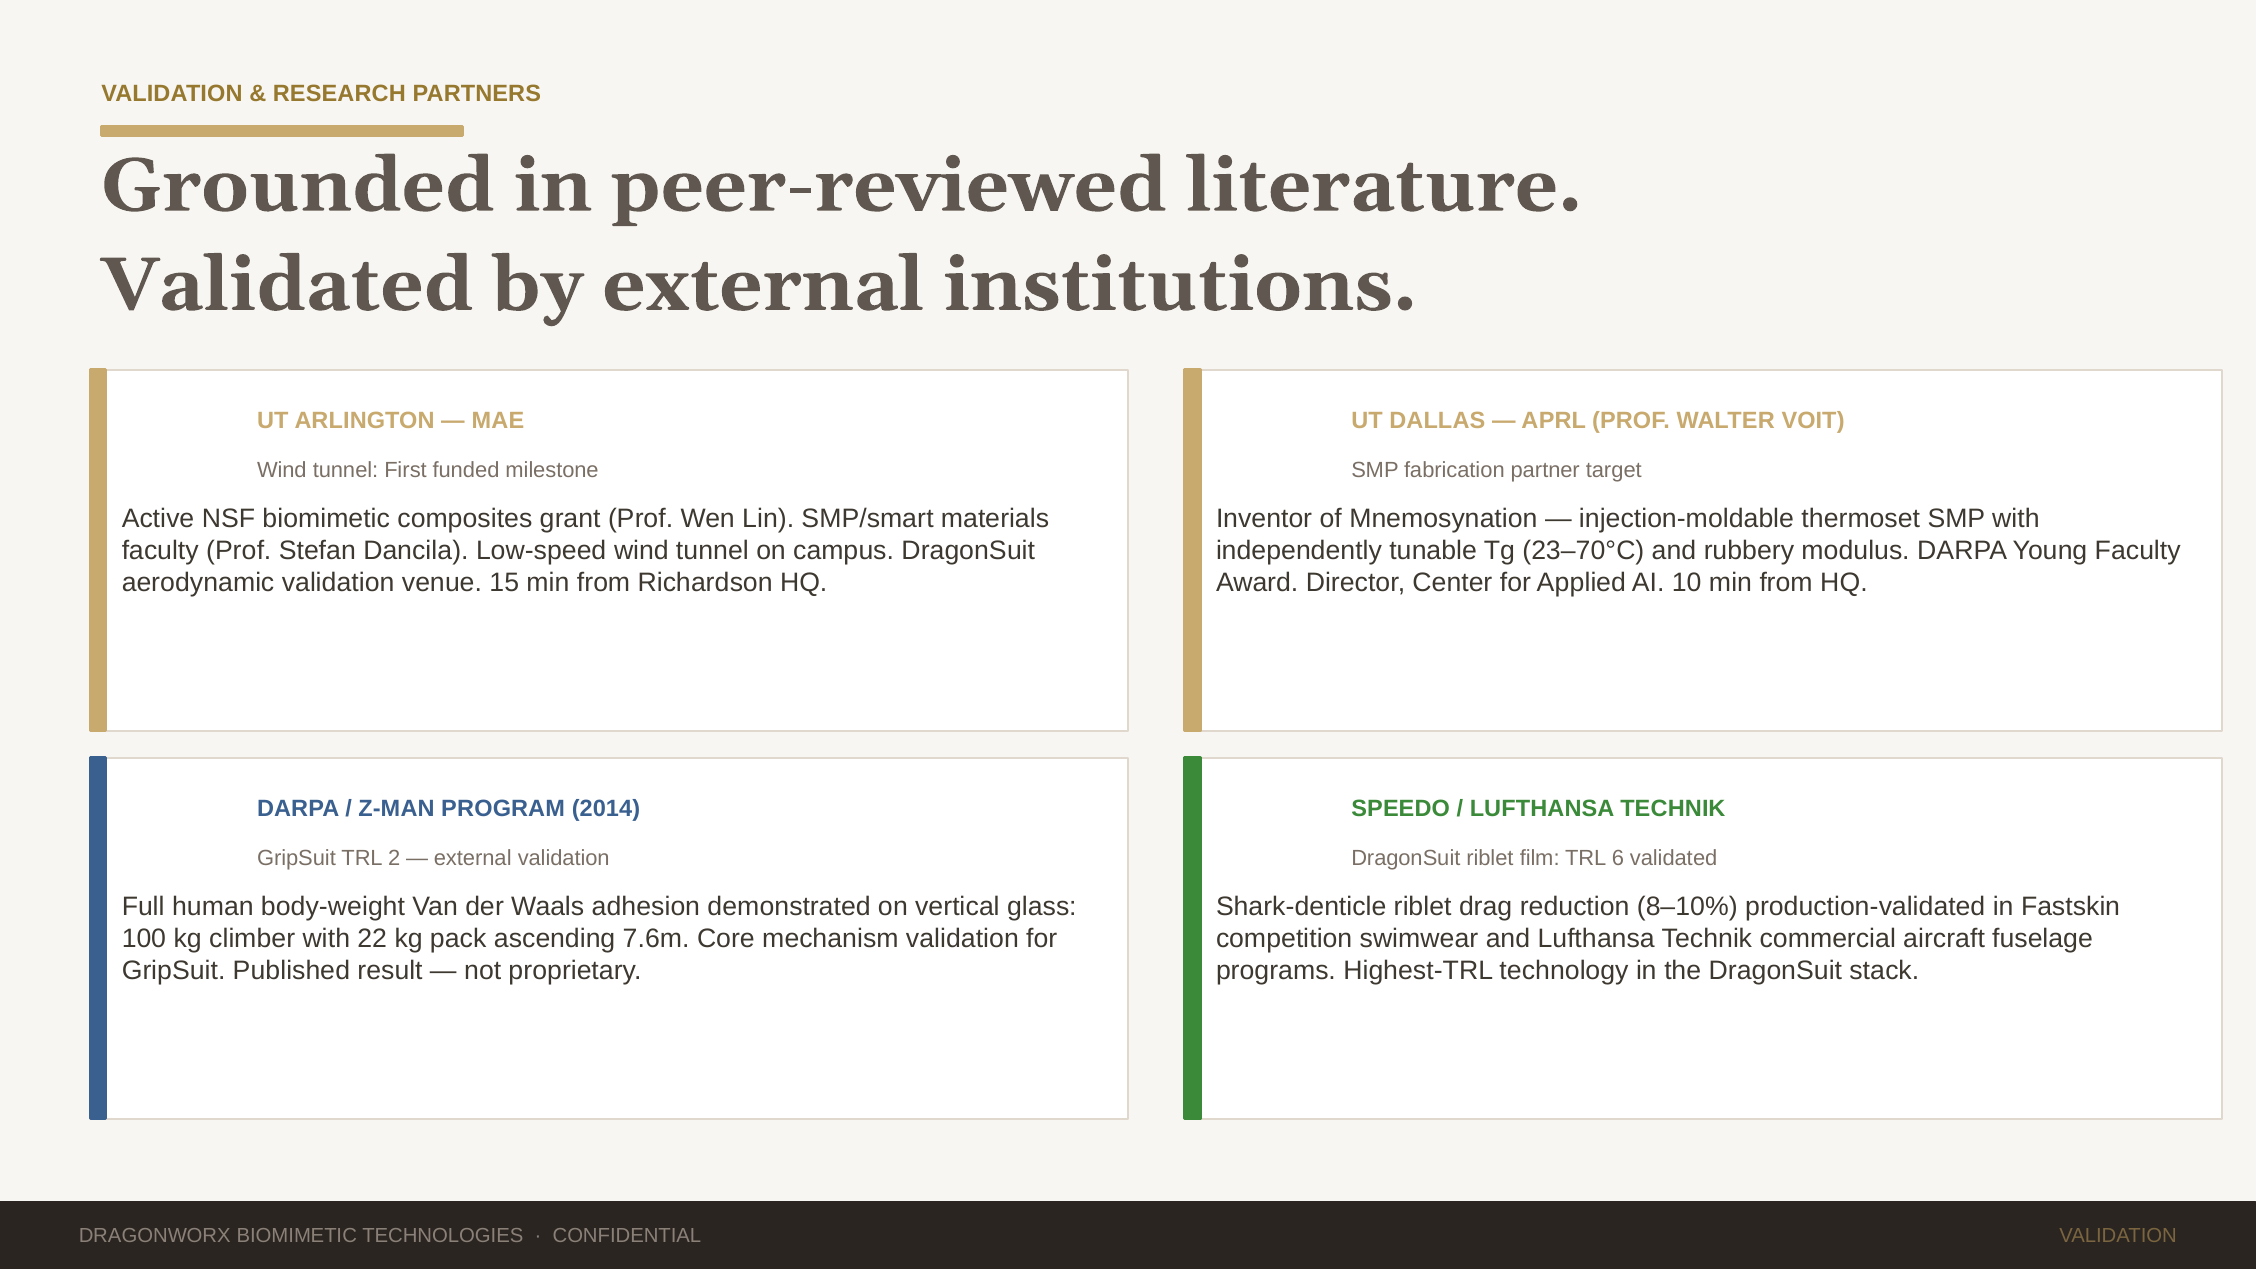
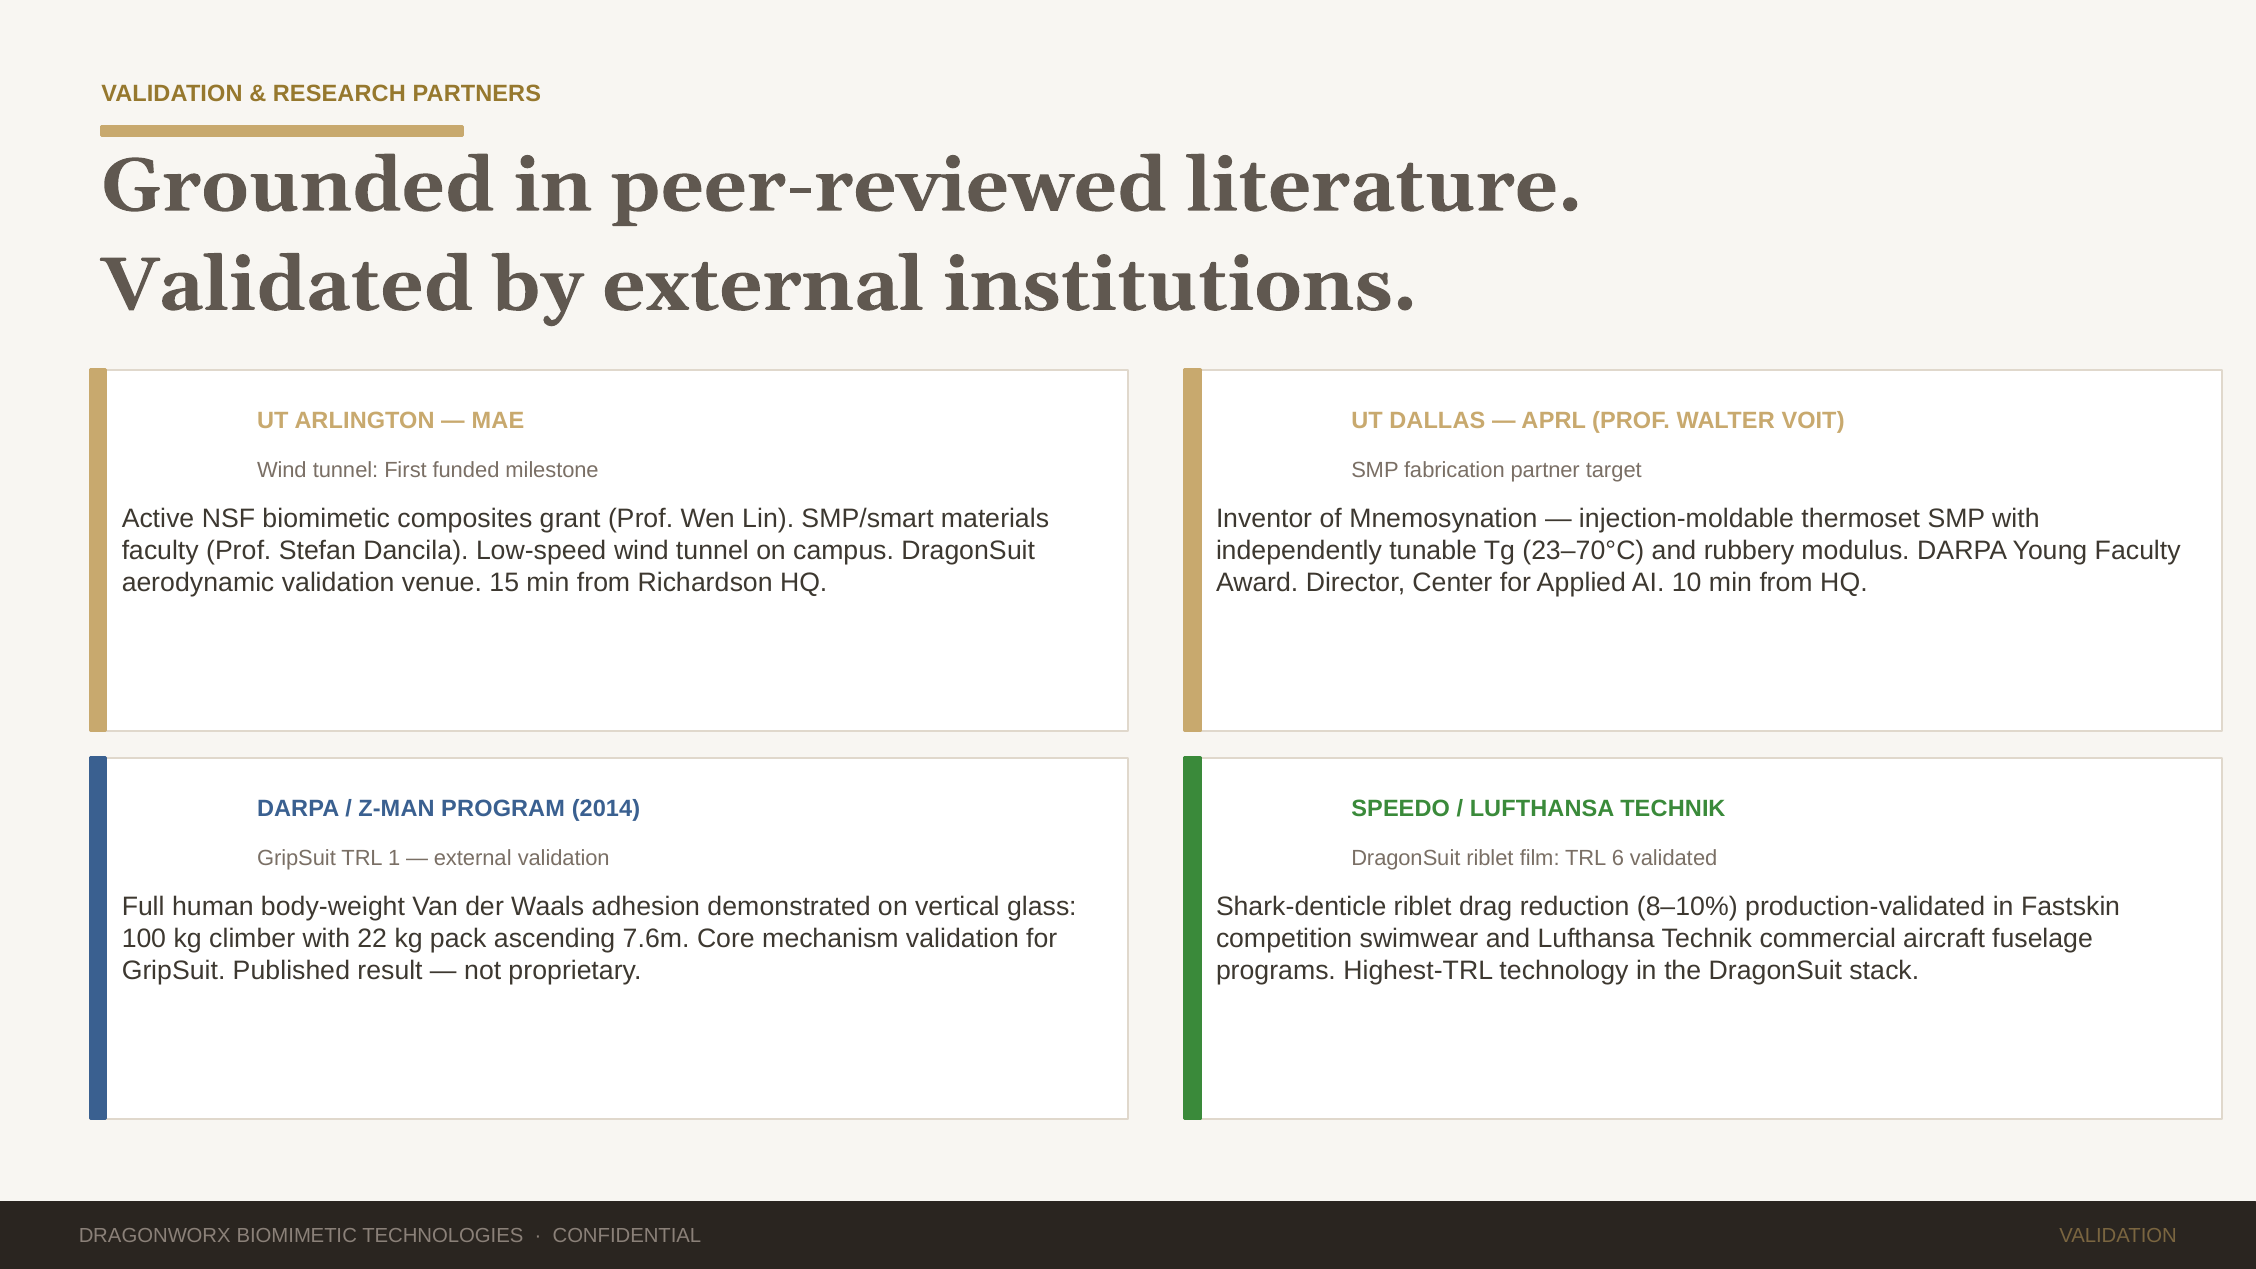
2: 2 -> 1
